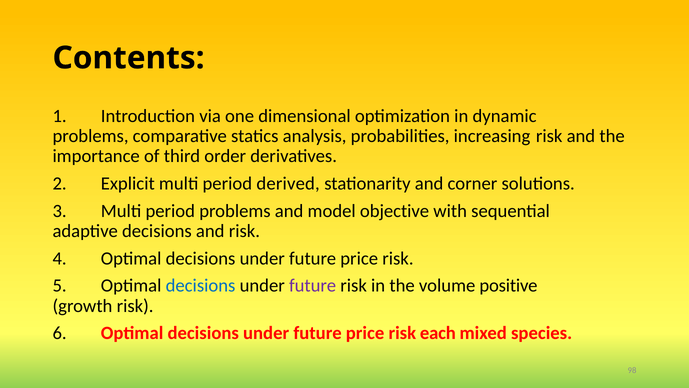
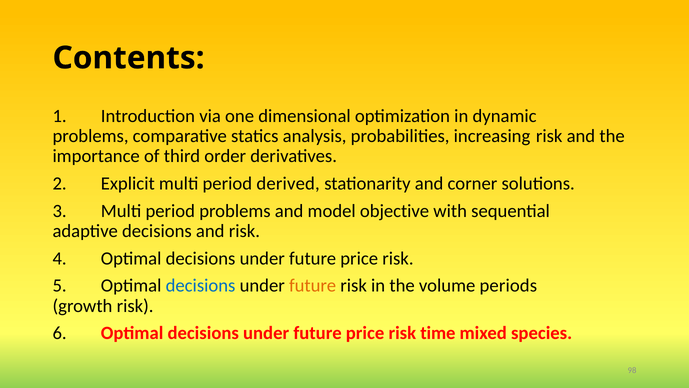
future at (313, 285) colour: purple -> orange
positive: positive -> periods
each: each -> time
